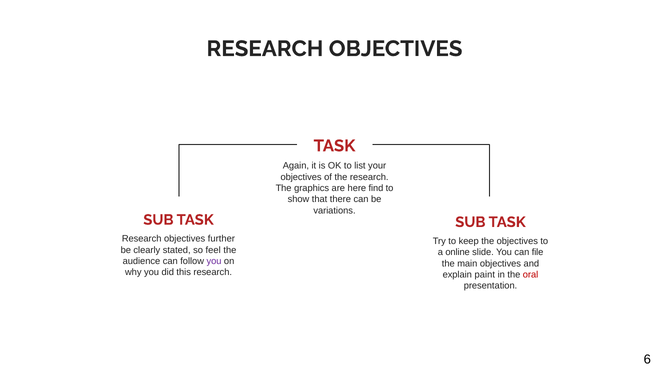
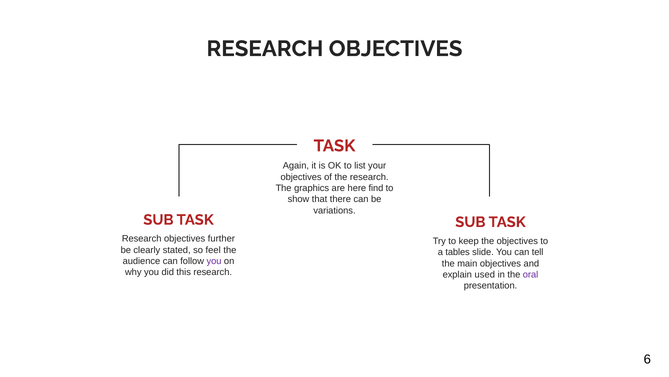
online: online -> tables
file: file -> tell
paint: paint -> used
oral colour: red -> purple
